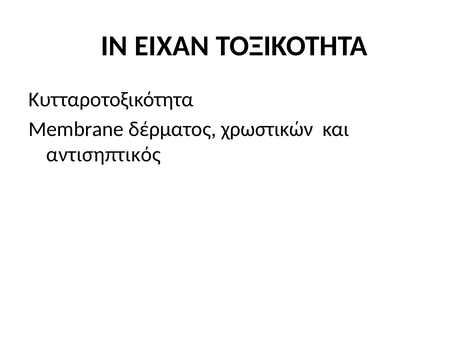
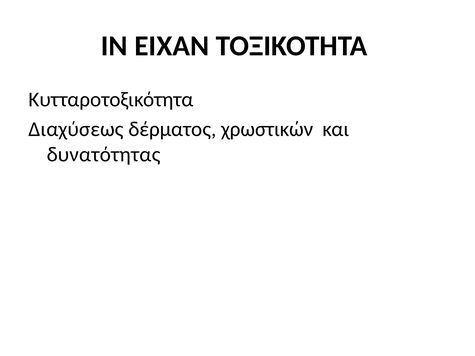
Membrane: Membrane -> Διαχύσεως
αντισηπτικός: αντισηπτικός -> δυνατότητας
